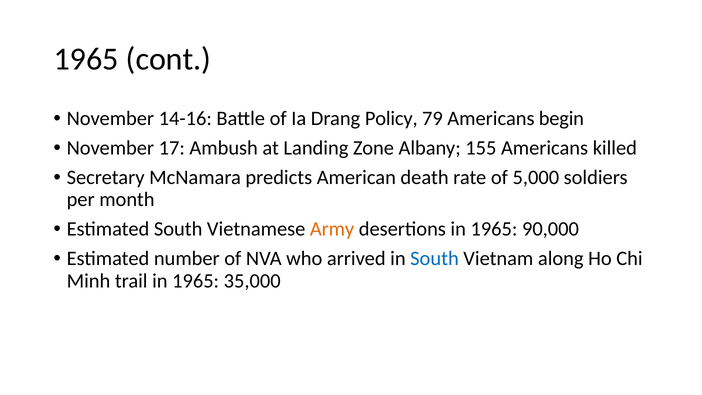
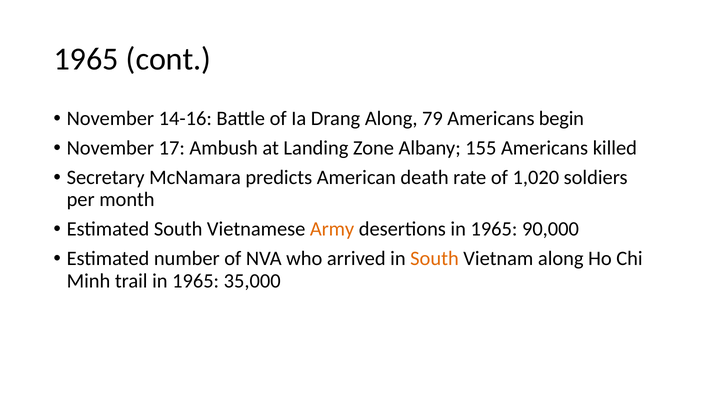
Drang Policy: Policy -> Along
5,000: 5,000 -> 1,020
South at (434, 259) colour: blue -> orange
